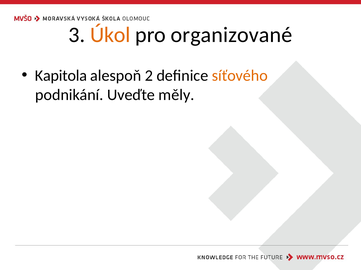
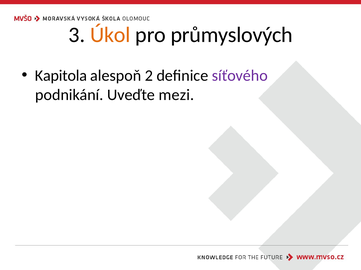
organizované: organizované -> průmyslových
síťového colour: orange -> purple
měly: měly -> mezi
